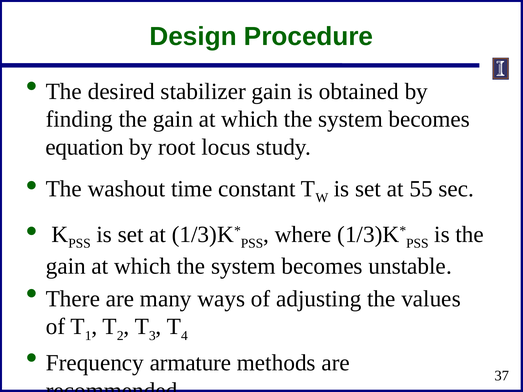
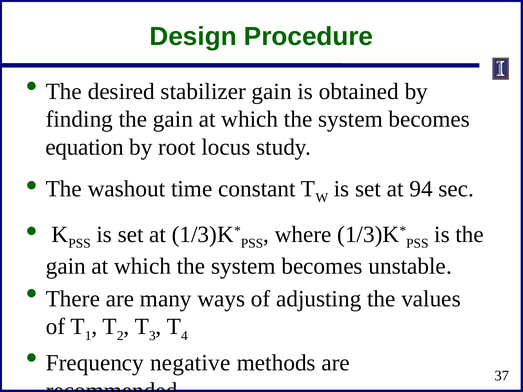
55: 55 -> 94
armature: armature -> negative
